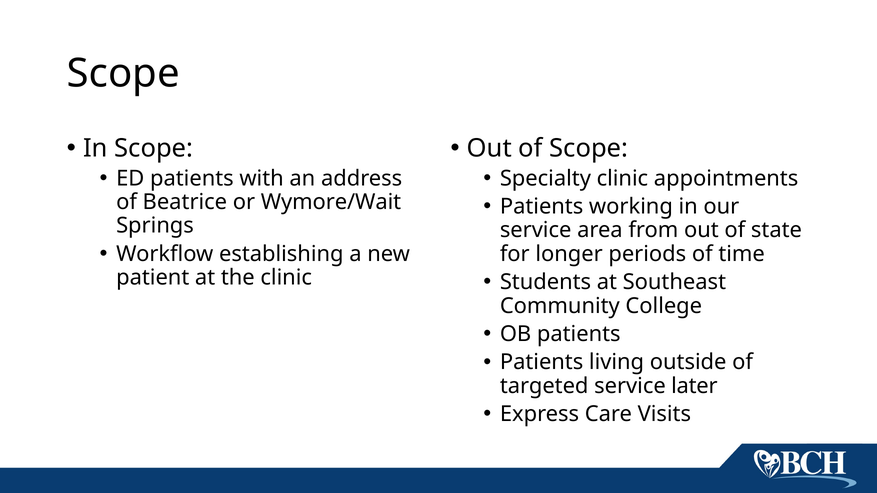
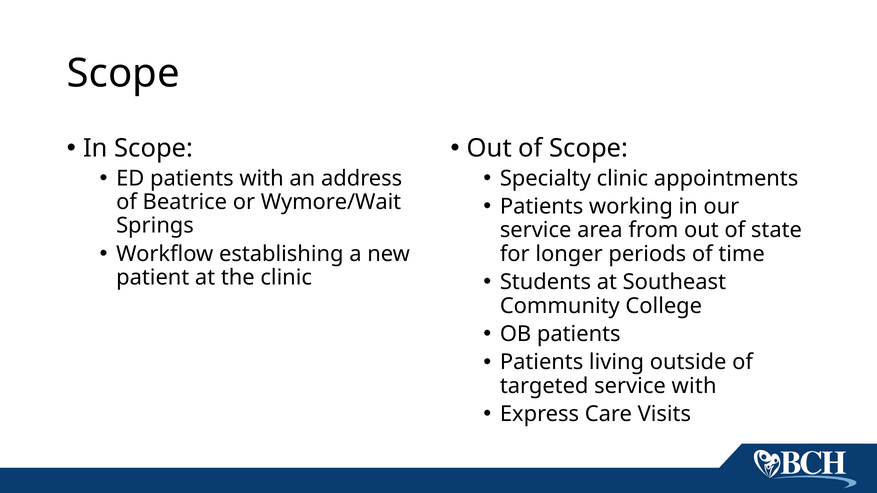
service later: later -> with
